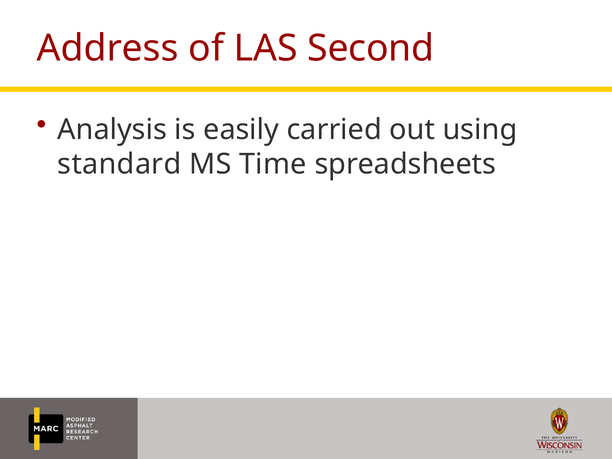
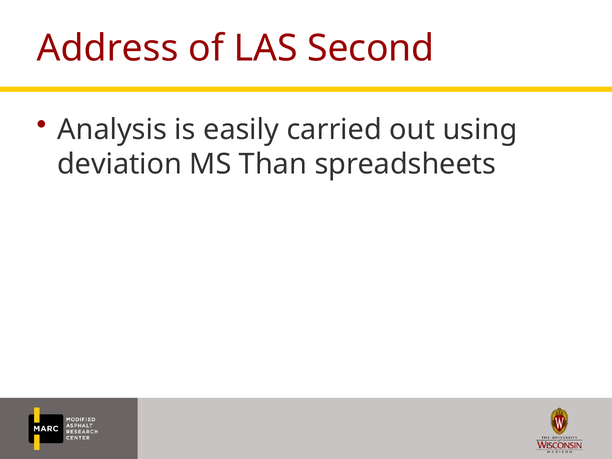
standard: standard -> deviation
Time: Time -> Than
